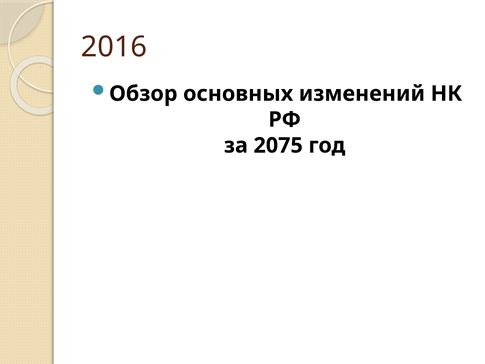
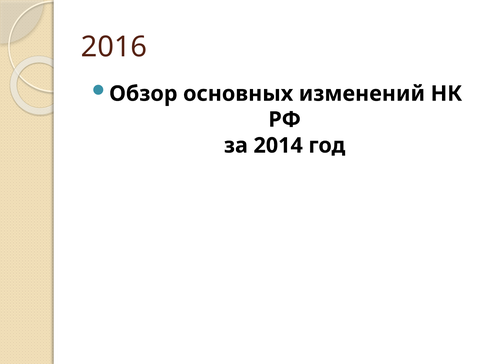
2075: 2075 -> 2014
